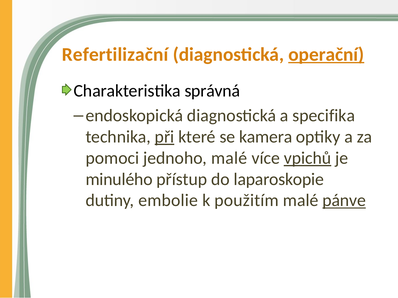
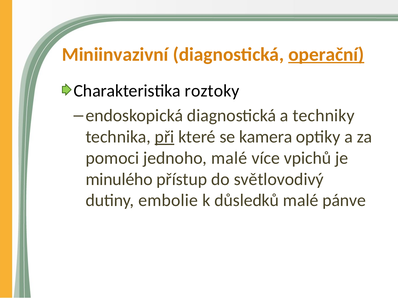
Refertilizační: Refertilizační -> Miniinvazivní
správná: správná -> roztoky
specifika: specifika -> techniky
vpichů underline: present -> none
laparoskopie: laparoskopie -> světlovodivý
použitím: použitím -> důsledků
pánve underline: present -> none
